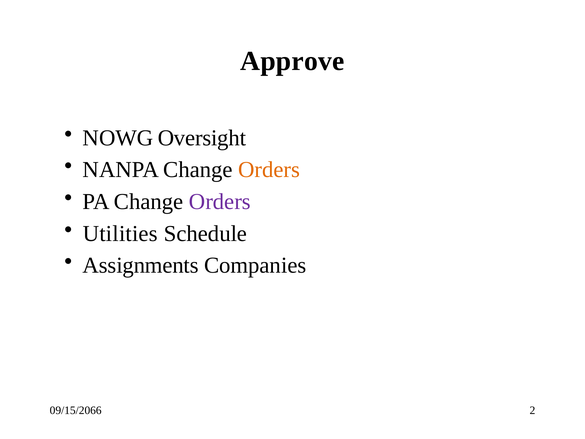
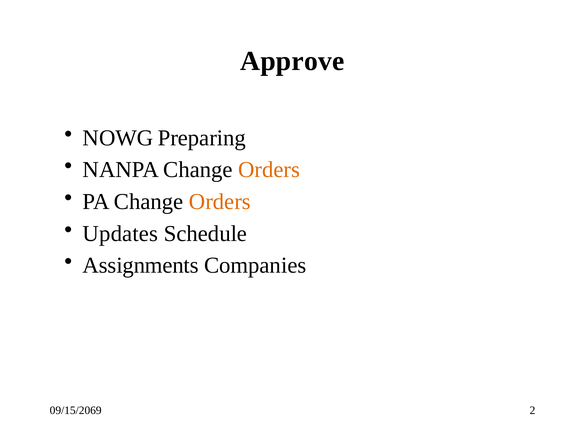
Oversight: Oversight -> Preparing
Orders at (220, 202) colour: purple -> orange
Utilities: Utilities -> Updates
09/15/2066: 09/15/2066 -> 09/15/2069
